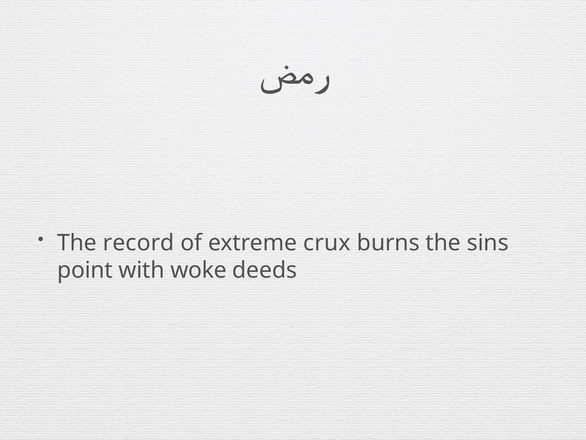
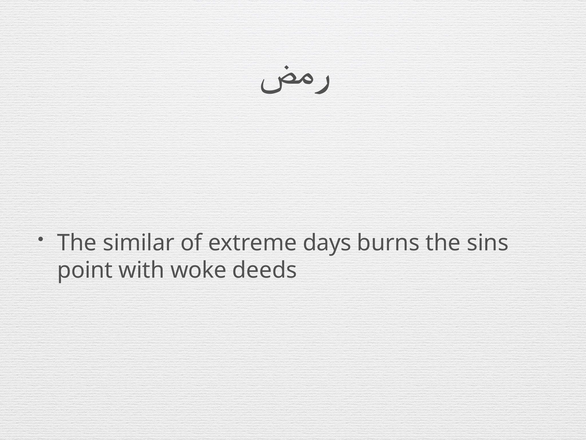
record: record -> similar
crux: crux -> days
